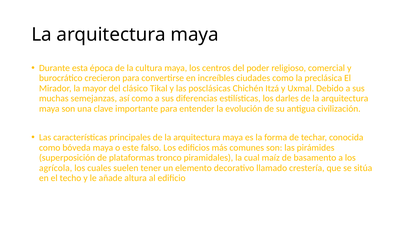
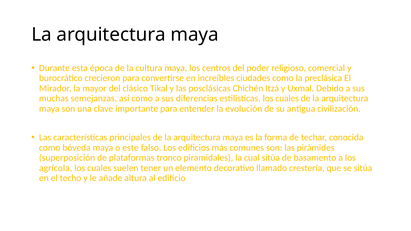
estilísticas los darles: darles -> cuales
cual maíz: maíz -> sitúa
